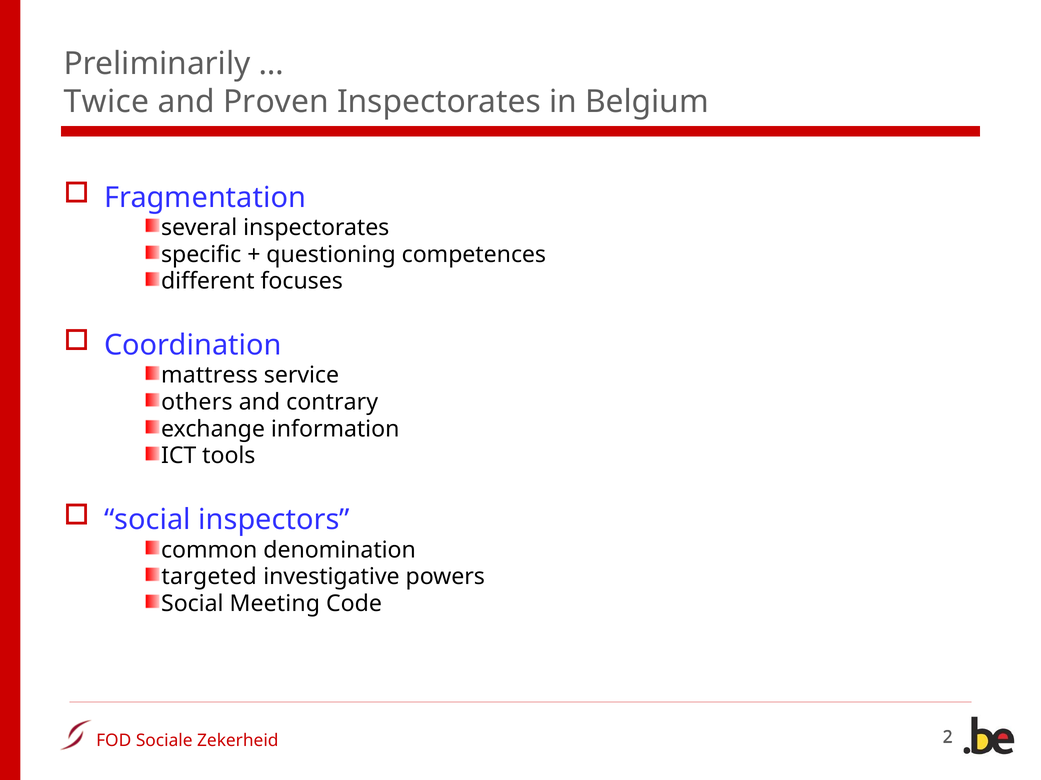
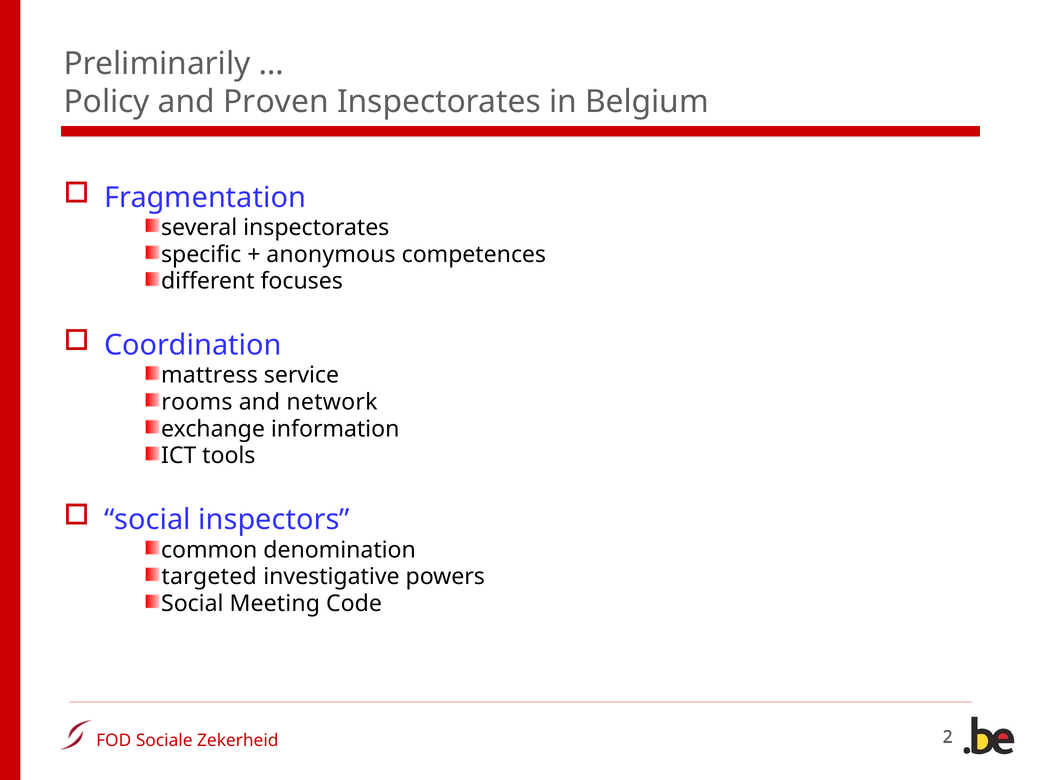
Twice: Twice -> Policy
questioning: questioning -> anonymous
others: others -> rooms
contrary: contrary -> network
